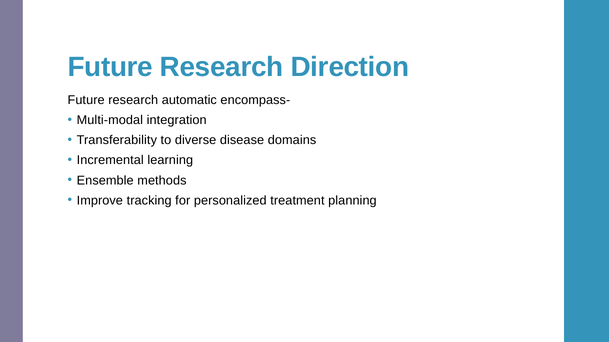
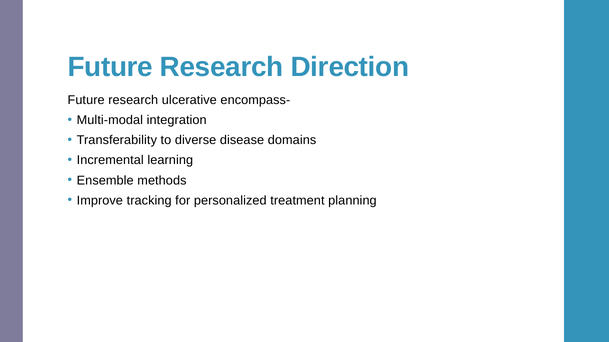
automatic: automatic -> ulcerative
